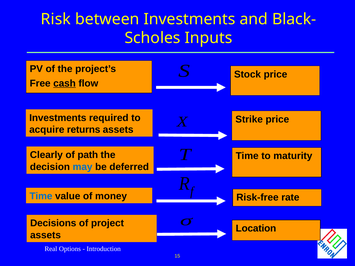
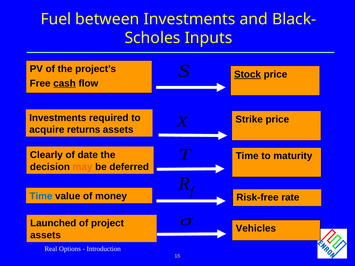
Risk: Risk -> Fuel
Stock underline: none -> present
path: path -> date
may colour: blue -> orange
Decisions: Decisions -> Launched
Location: Location -> Vehicles
